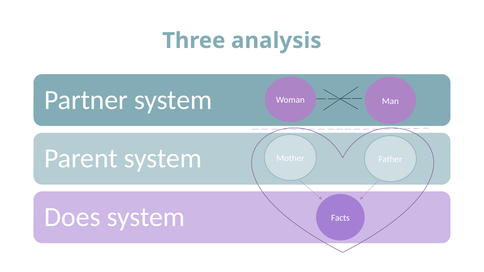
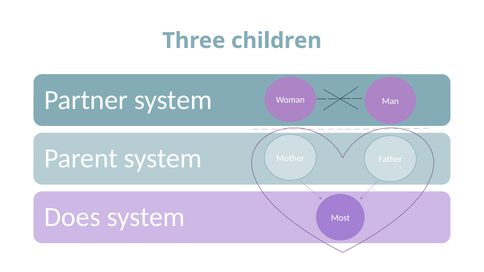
analysis: analysis -> children
Facts: Facts -> Most
